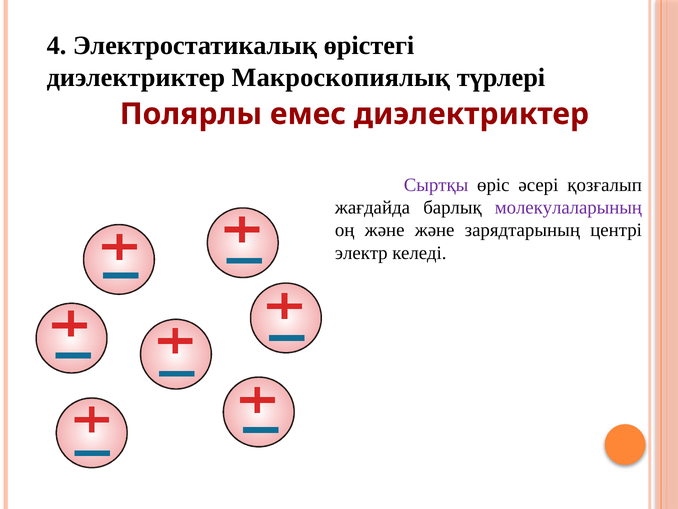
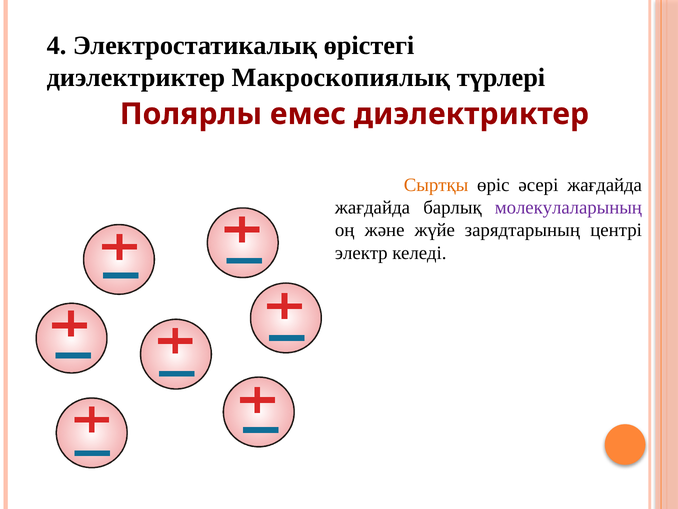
Сыртқы colour: purple -> orange
әсері қозғалып: қозғалып -> жағдайда
және және: және -> жүйе
